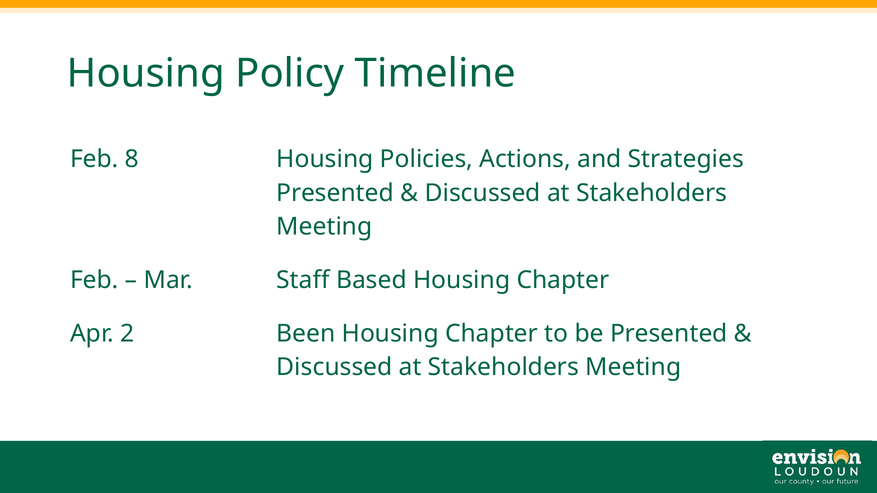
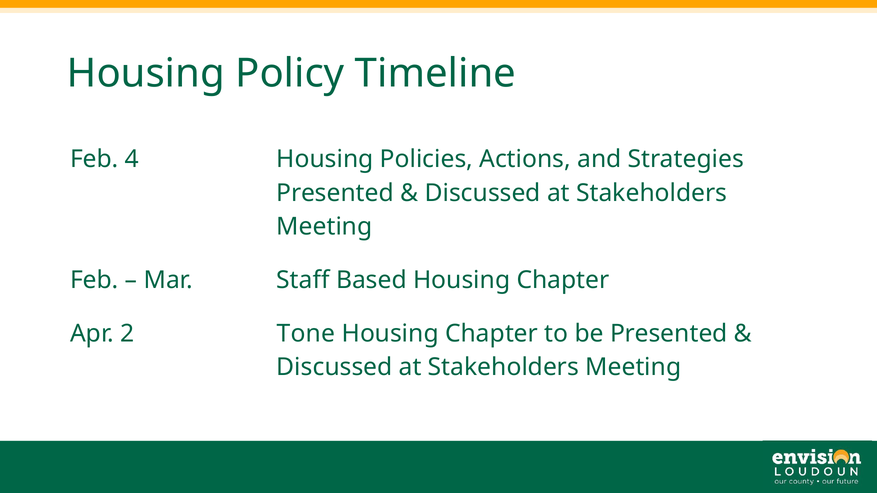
8: 8 -> 4
Been: Been -> Tone
